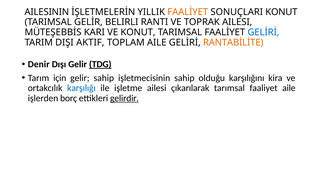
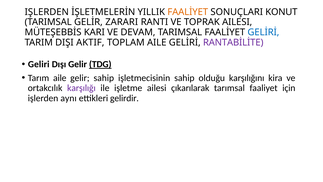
AILESININ at (47, 12): AILESININ -> IŞLERDEN
BELIRLI: BELIRLI -> ZARARI
VE KONUT: KONUT -> DEVAM
RANTABİLİTE colour: orange -> purple
Denir: Denir -> Geliri
Tarım için: için -> aile
karşılığı colour: blue -> purple
faaliyet aile: aile -> için
borç: borç -> aynı
gelirdir underline: present -> none
